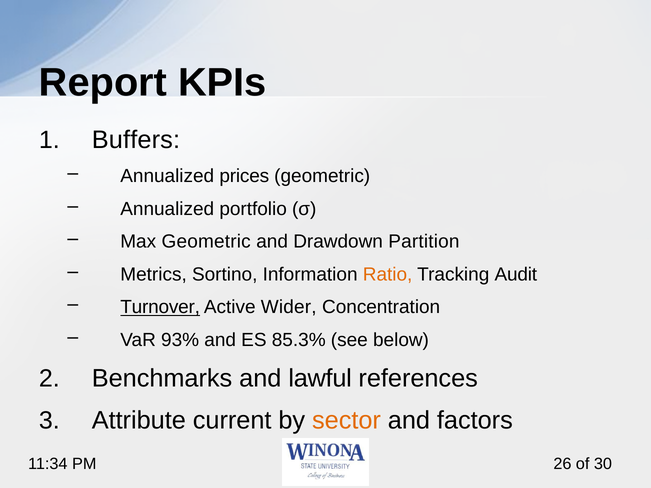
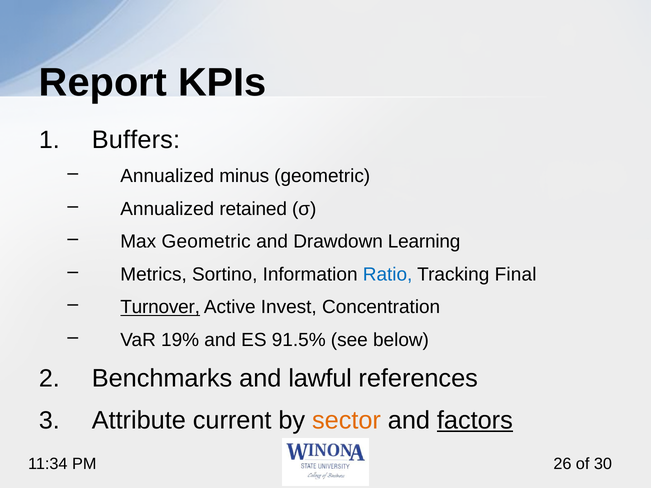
prices: prices -> minus
portfolio: portfolio -> retained
Partition: Partition -> Learning
Ratio colour: orange -> blue
Audit: Audit -> Final
Wider: Wider -> Invest
93%: 93% -> 19%
85.3%: 85.3% -> 91.5%
factors underline: none -> present
